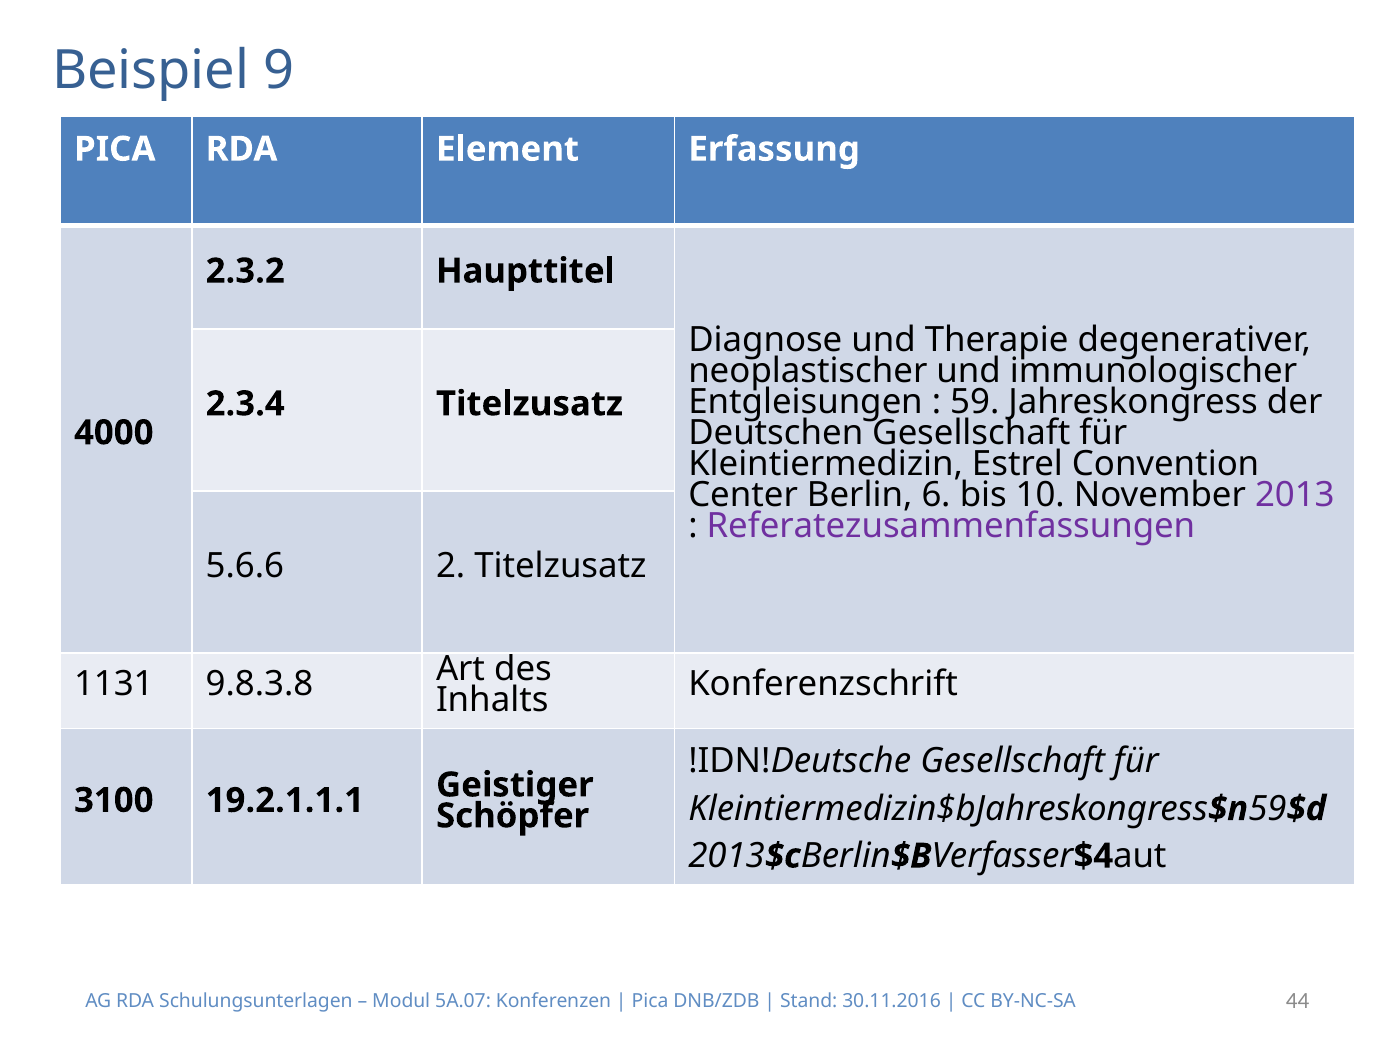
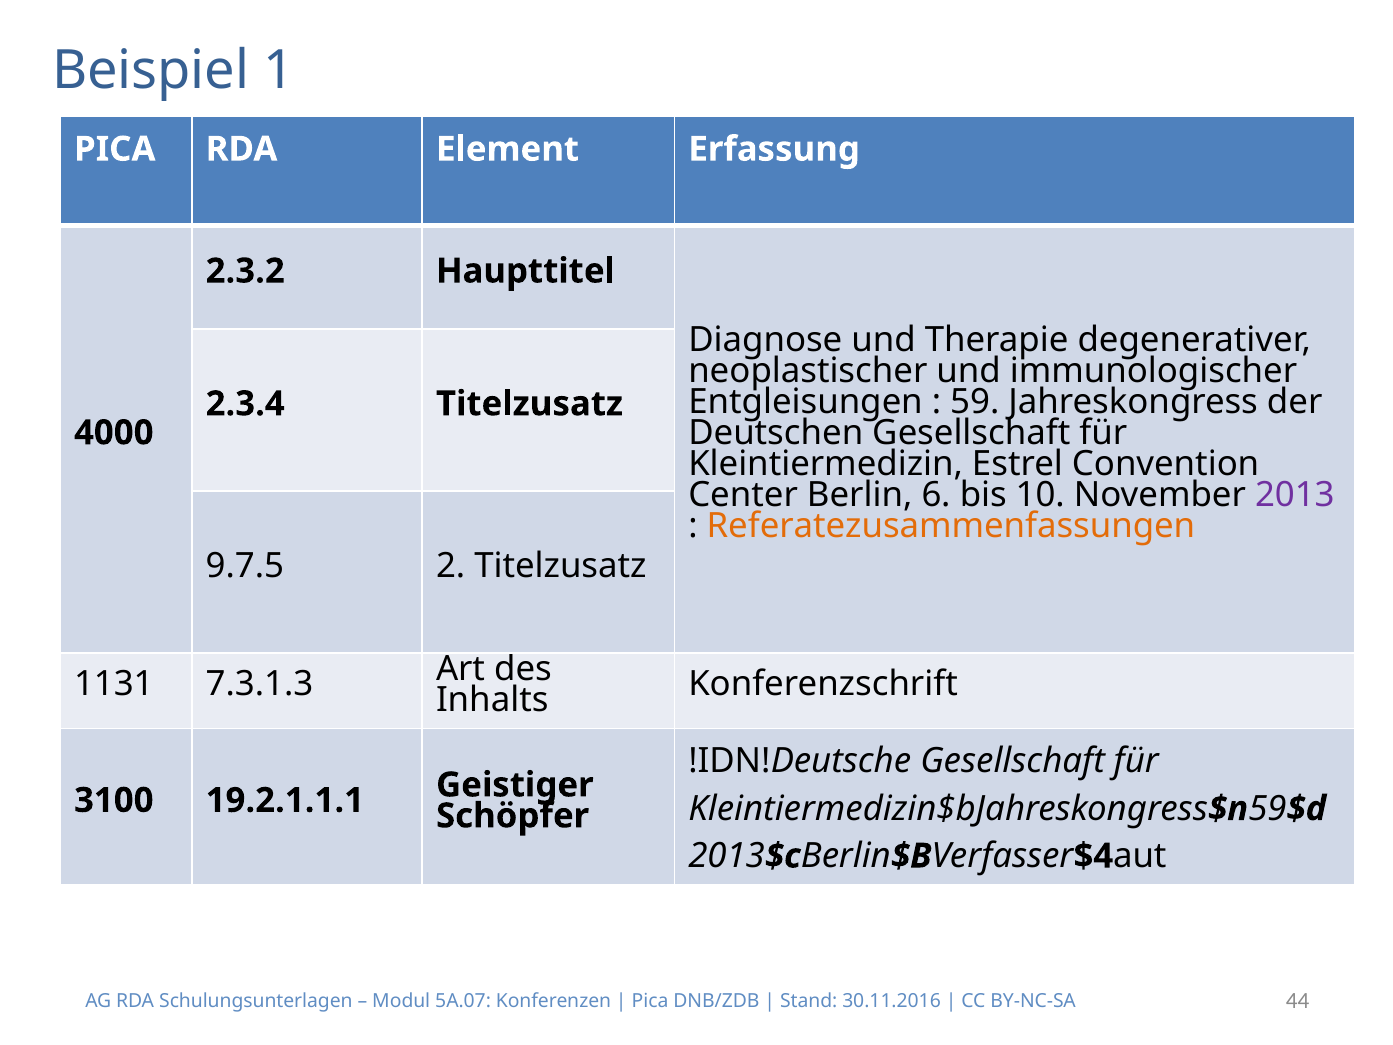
9: 9 -> 1
Referatezusammenfassungen colour: purple -> orange
5.6.6: 5.6.6 -> 9.7.5
9.8.3.8: 9.8.3.8 -> 7.3.1.3
